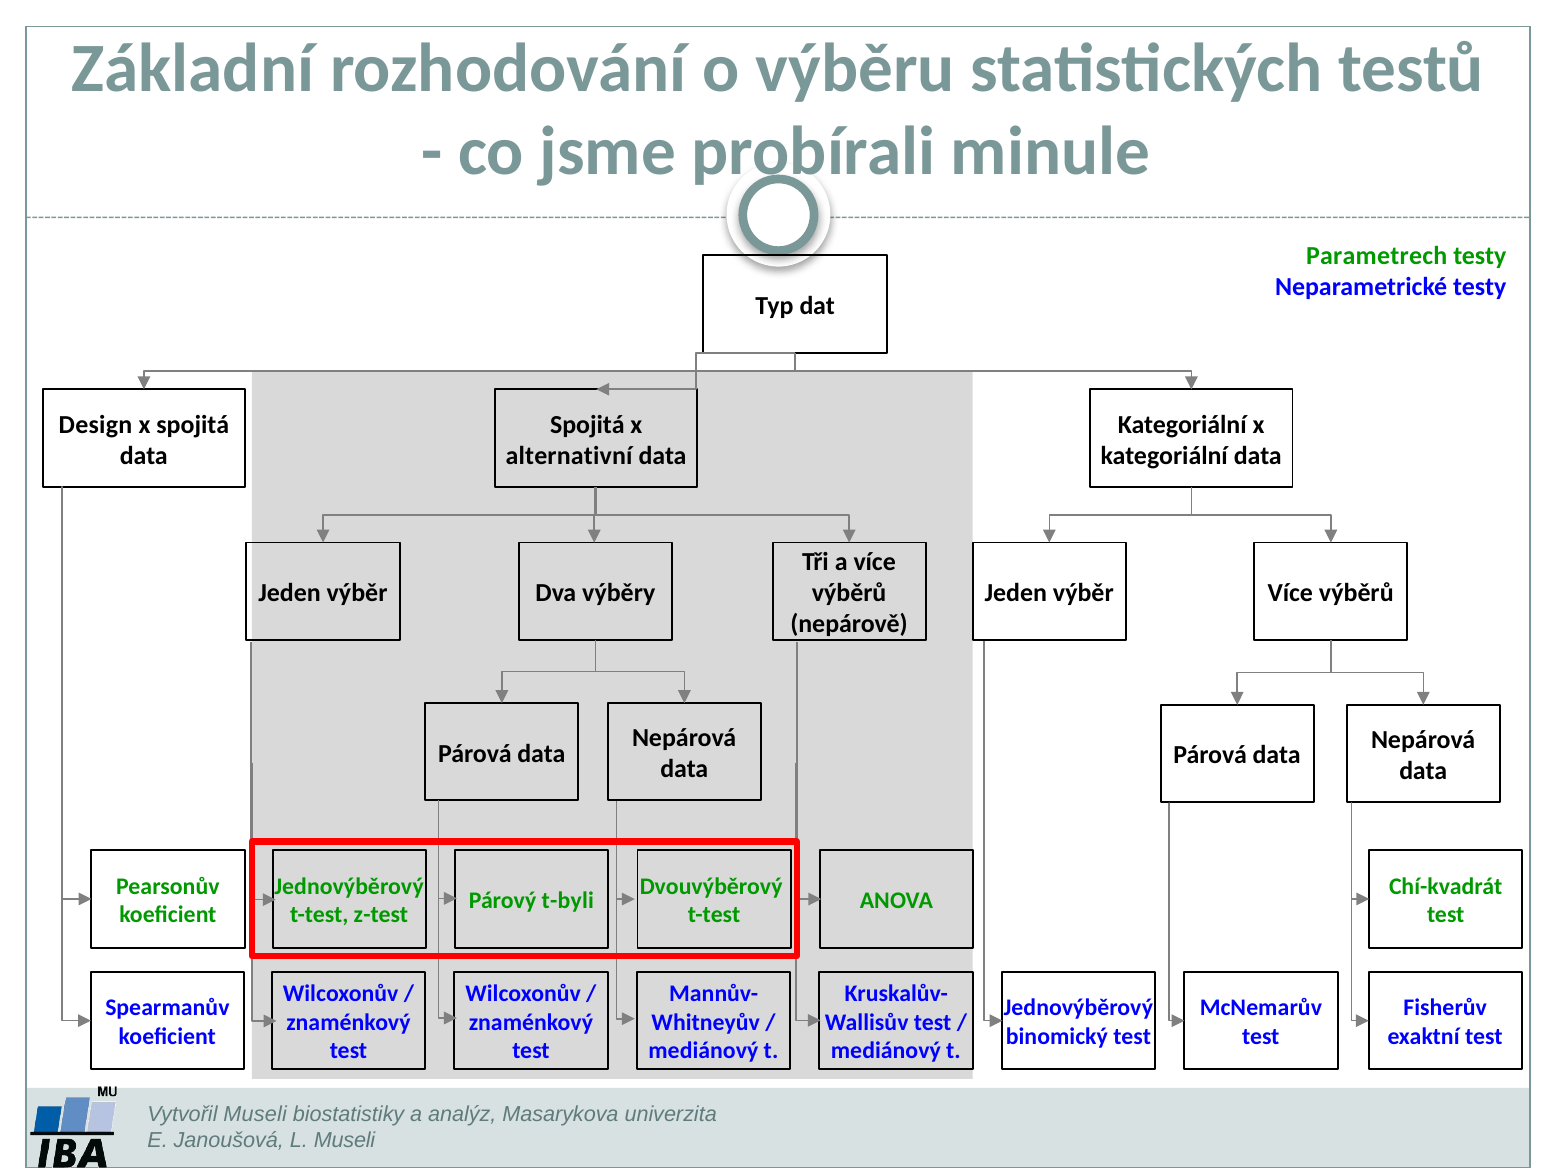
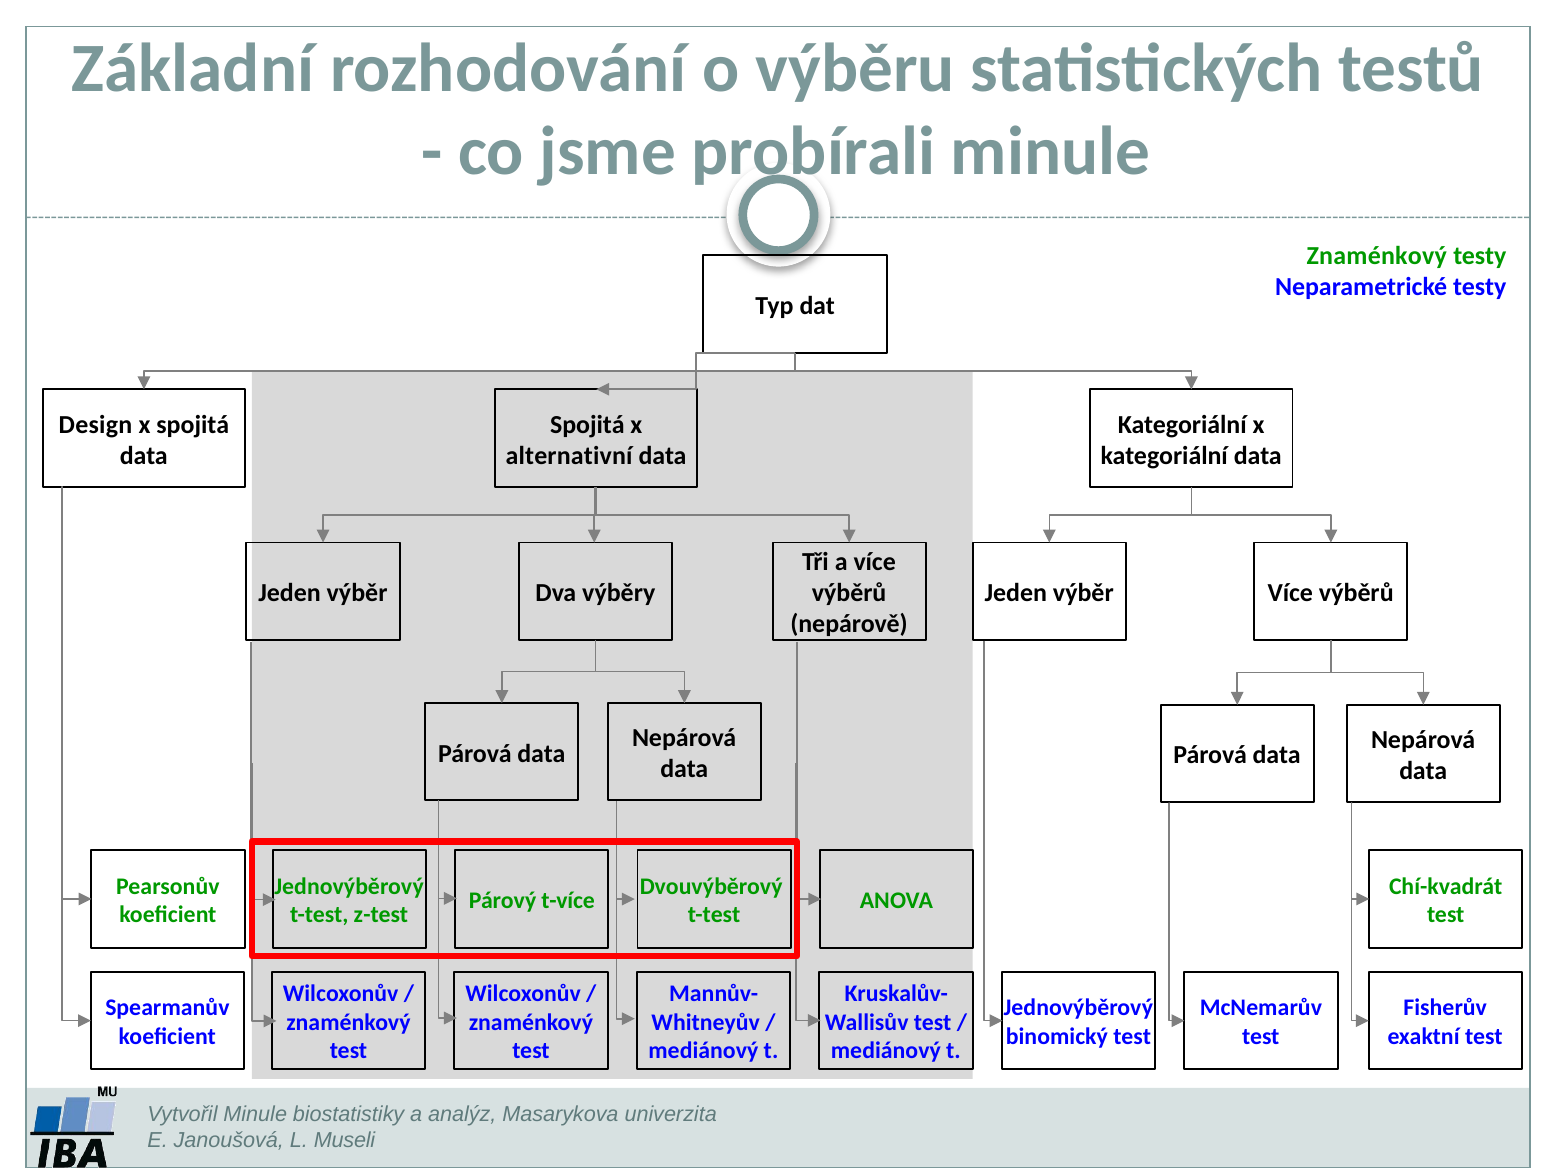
Parametrech at (1377, 256): Parametrech -> Znaménkový
t-byli: t-byli -> t-více
Vytvořil Museli: Museli -> Minule
